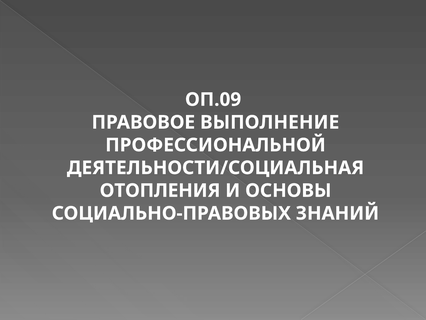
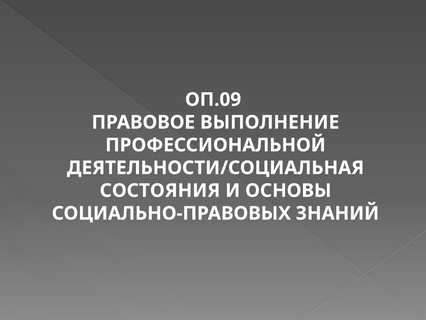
ОТОПЛЕНИЯ: ОТОПЛЕНИЯ -> СОСТОЯНИЯ
